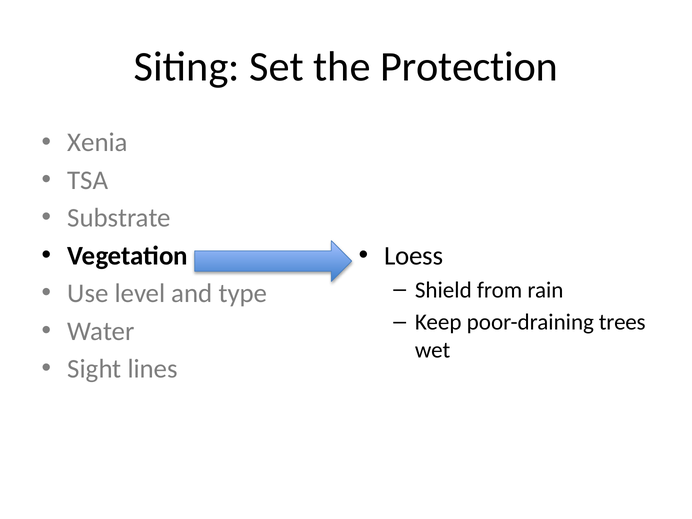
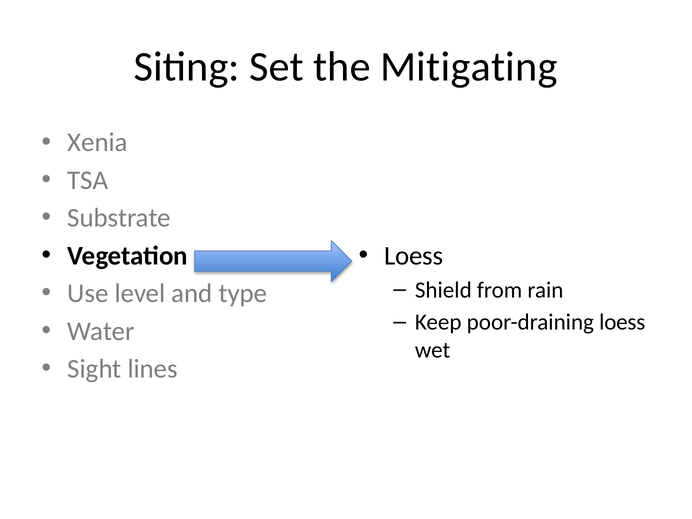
Protection: Protection -> Mitigating
poor-draining trees: trees -> loess
